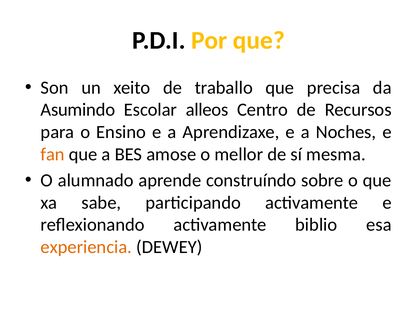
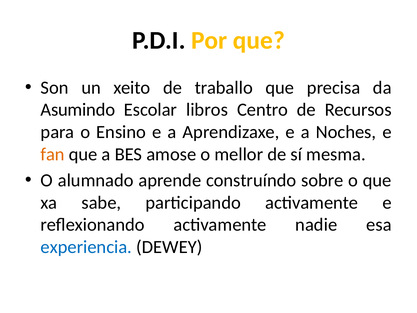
alleos: alleos -> libros
biblio: biblio -> nadie
experiencia colour: orange -> blue
